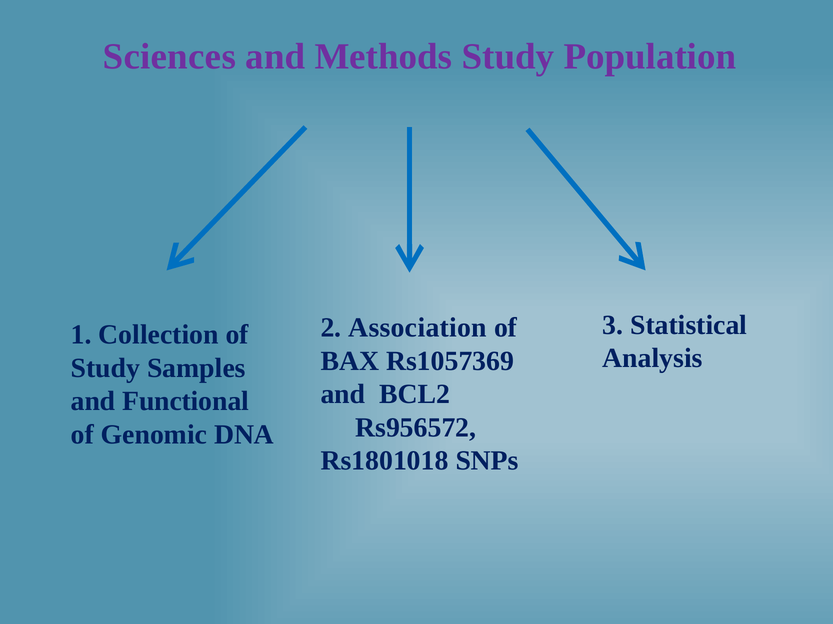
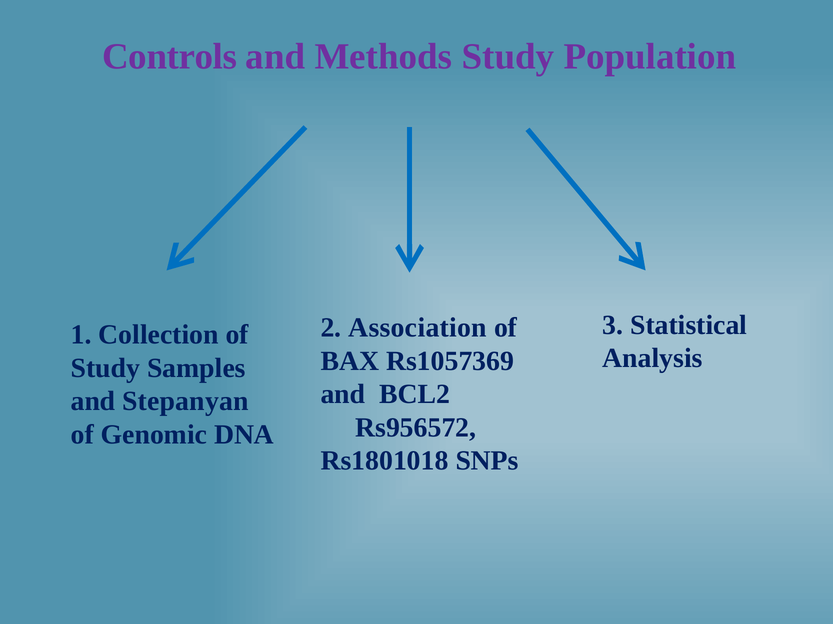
Sciences: Sciences -> Controls
Functional: Functional -> Stepanyan
